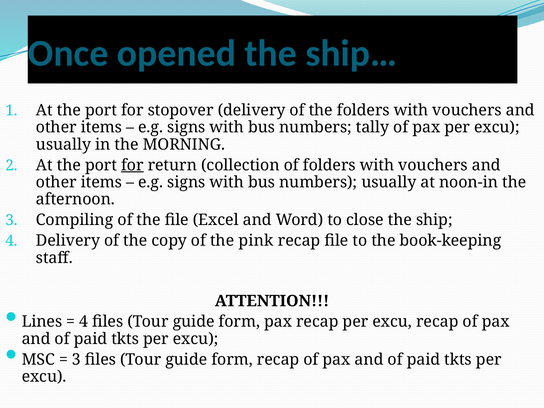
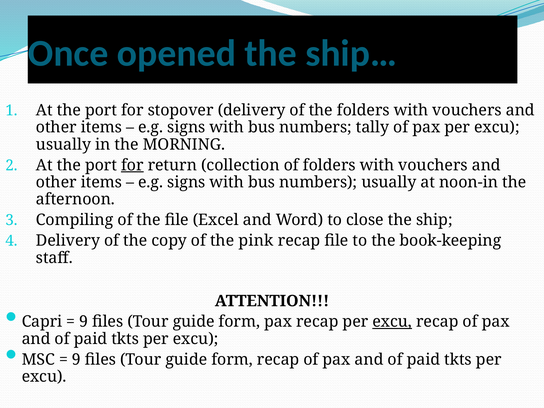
Lines: Lines -> Capri
4 at (84, 322): 4 -> 9
excu at (392, 322) underline: none -> present
3 at (76, 359): 3 -> 9
